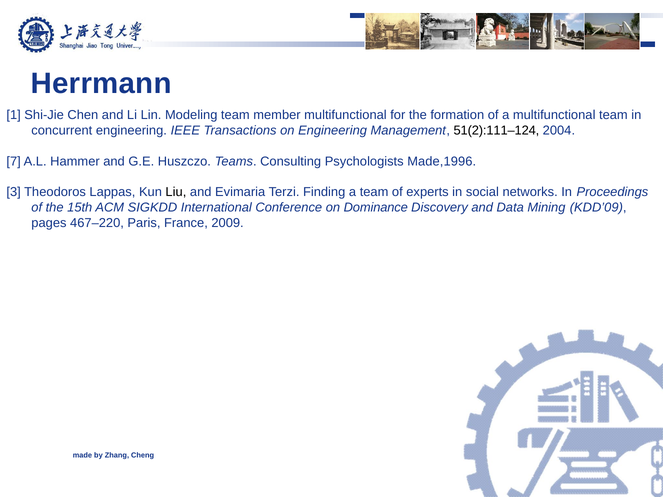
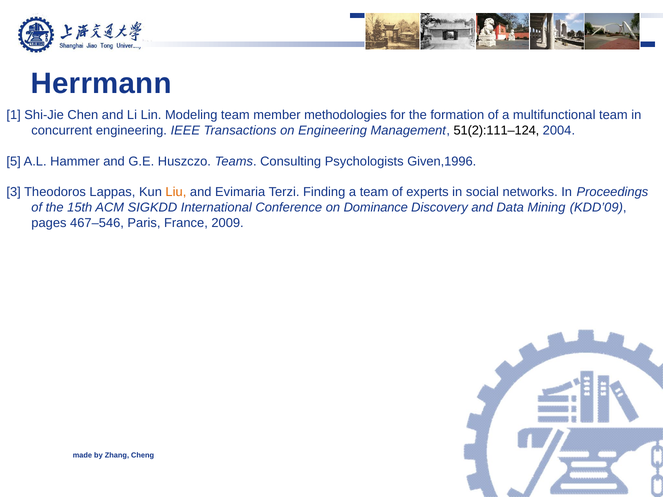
member multifunctional: multifunctional -> methodologies
7: 7 -> 5
Made,1996: Made,1996 -> Given,1996
Liu colour: black -> orange
467–220: 467–220 -> 467–546
